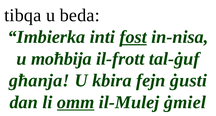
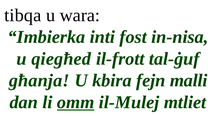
beda: beda -> wara
fost underline: present -> none
moħbija: moħbija -> qiegħed
ġusti: ġusti -> malli
ġmiel: ġmiel -> mtliet
